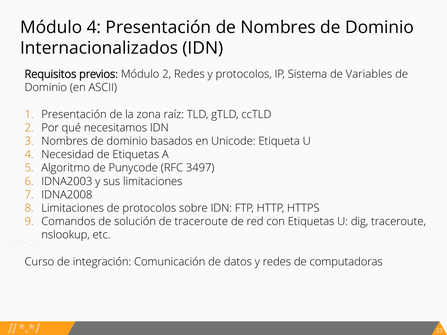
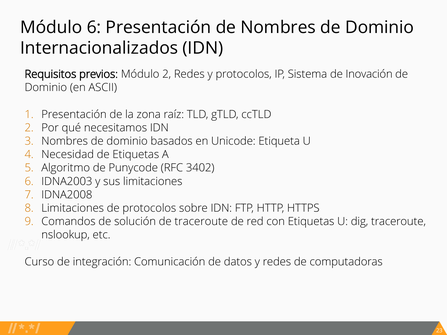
Módulo 4: 4 -> 6
Variables: Variables -> Inovación
3497: 3497 -> 3402
